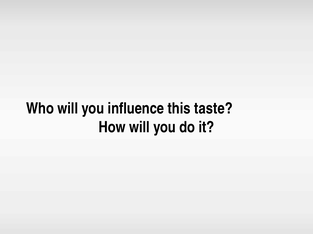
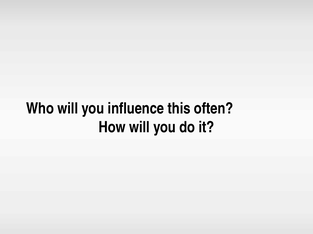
taste: taste -> often
